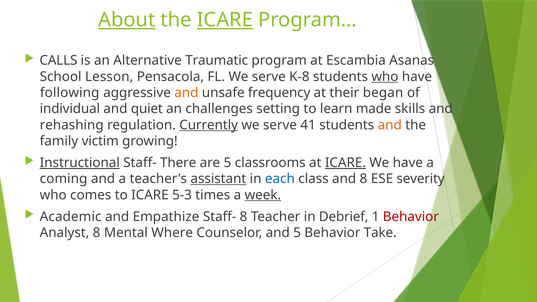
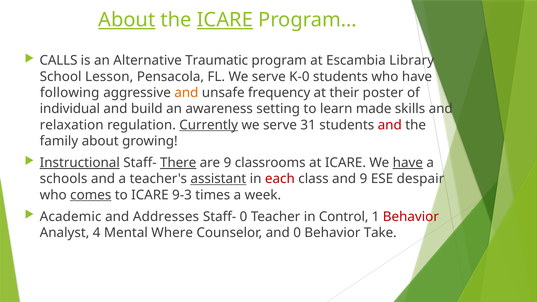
Asanas: Asanas -> Library
K-8: K-8 -> K-0
who at (385, 77) underline: present -> none
began: began -> poster
quiet: quiet -> build
challenges: challenges -> awareness
rehashing: rehashing -> relaxation
41: 41 -> 31
and at (390, 125) colour: orange -> red
family victim: victim -> about
There underline: none -> present
are 5: 5 -> 9
ICARE at (345, 163) underline: present -> none
have at (408, 163) underline: none -> present
coming: coming -> schools
each colour: blue -> red
and 8: 8 -> 9
severity: severity -> despair
comes underline: none -> present
5-3: 5-3 -> 9-3
week underline: present -> none
Empathize: Empathize -> Addresses
Staff- 8: 8 -> 0
Debrief: Debrief -> Control
Analyst 8: 8 -> 4
and 5: 5 -> 0
